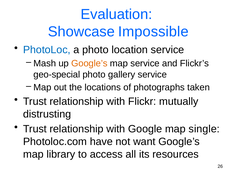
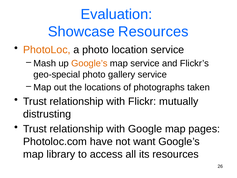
Showcase Impossible: Impossible -> Resources
PhotoLoc colour: blue -> orange
single: single -> pages
